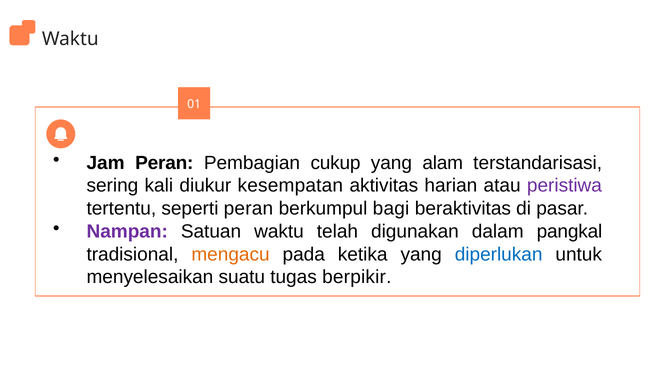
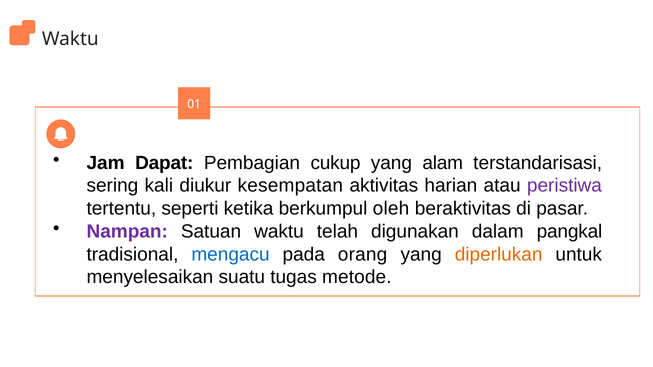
Jam Peran: Peran -> Dapat
seperti peran: peran -> ketika
bagi: bagi -> oleh
mengacu colour: orange -> blue
ketika: ketika -> orang
diperlukan colour: blue -> orange
berpikir: berpikir -> metode
